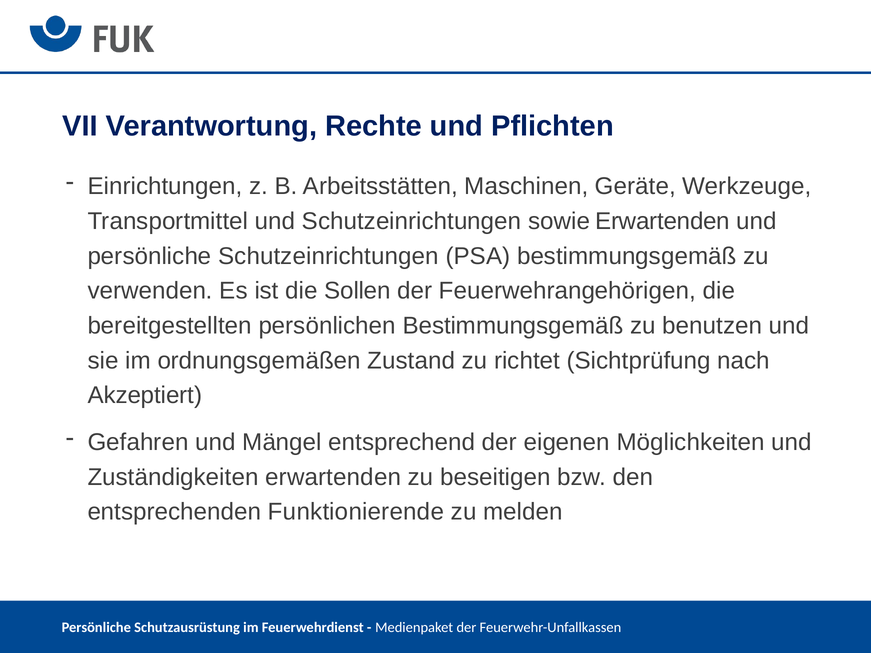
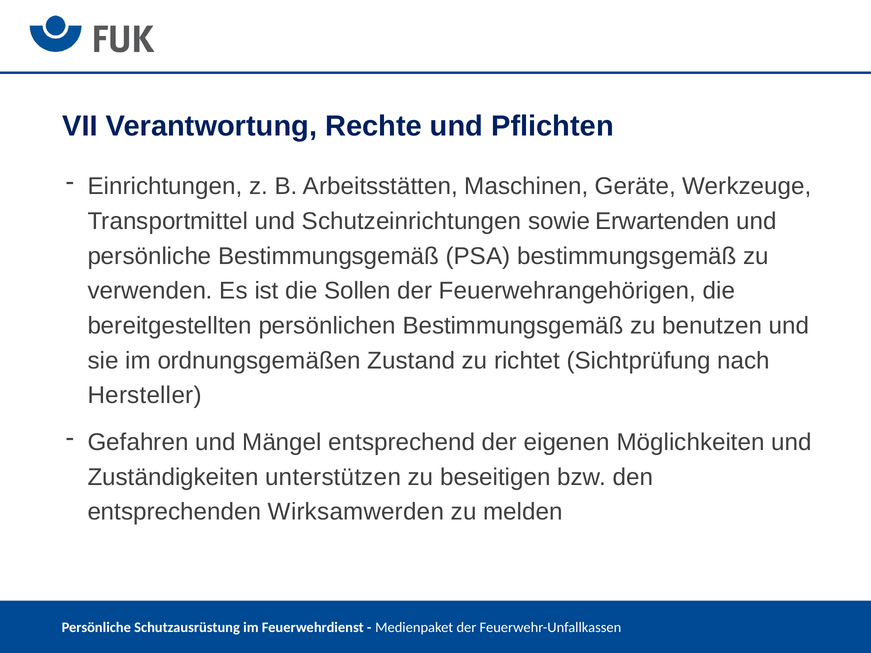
persönliche Schutzeinrichtungen: Schutzeinrichtungen -> Bestimmungsgemäß
Akzeptiert: Akzeptiert -> Hersteller
Zuständigkeiten erwartenden: erwartenden -> unterstützen
Funktionierende: Funktionierende -> Wirksamwerden
